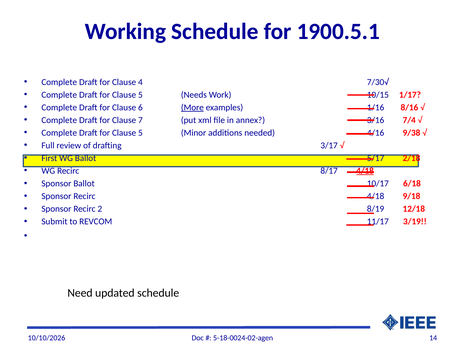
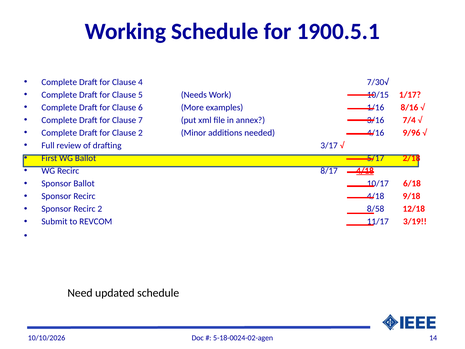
More underline: present -> none
5 at (140, 133): 5 -> 2
9/38: 9/38 -> 9/96
8/19: 8/19 -> 8/58
